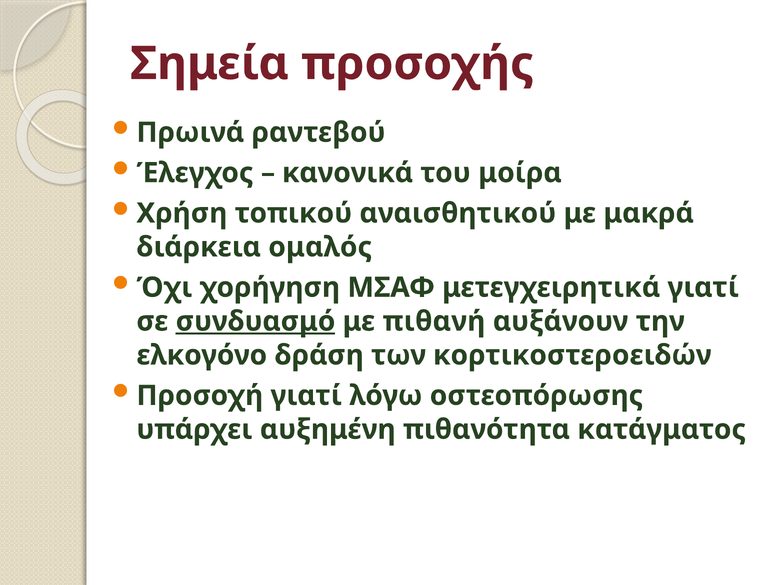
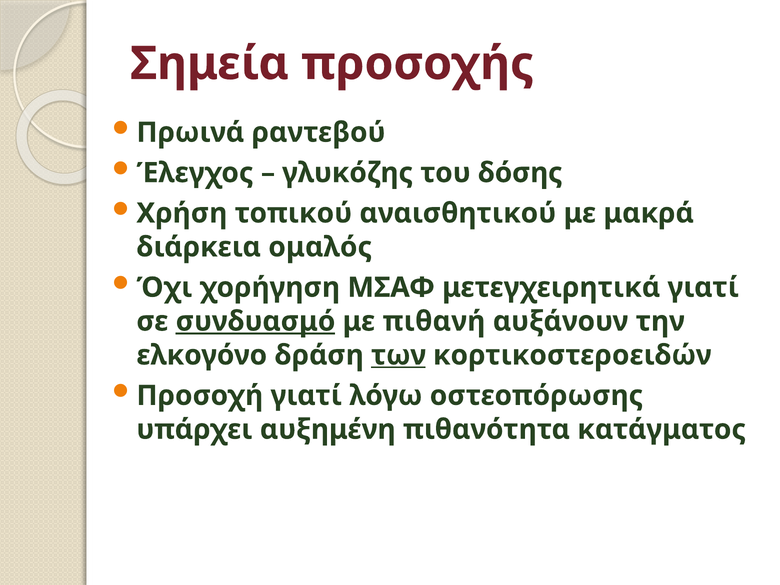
κανονικά: κανονικά -> γλυκόζης
μοίρα: μοίρα -> δόσης
των underline: none -> present
